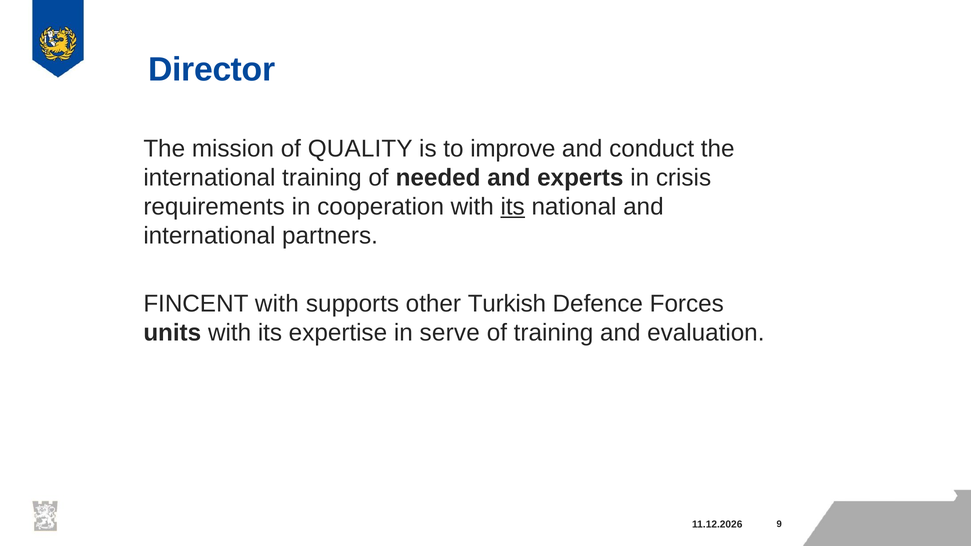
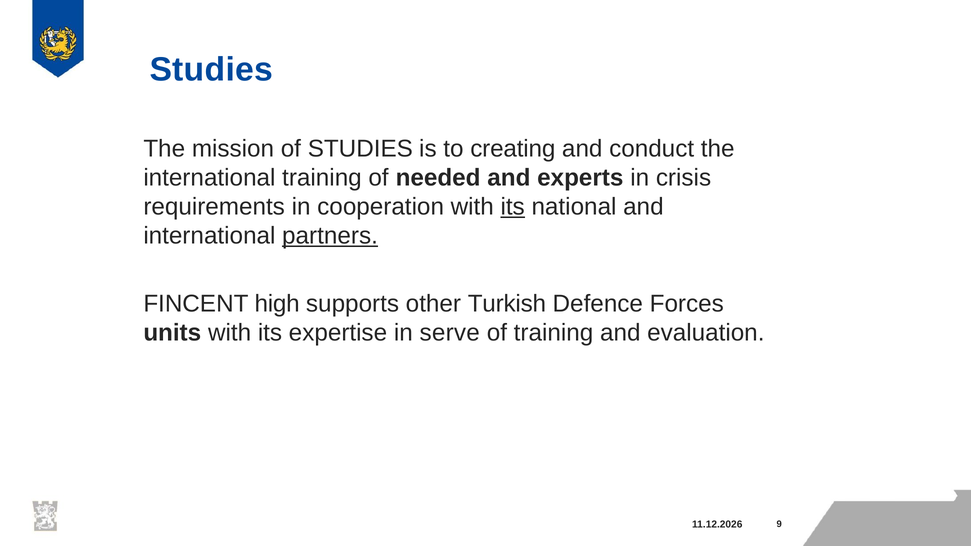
Director at (212, 70): Director -> Studies
of QUALITY: QUALITY -> STUDIES
improve: improve -> creating
partners underline: none -> present
FINCENT with: with -> high
